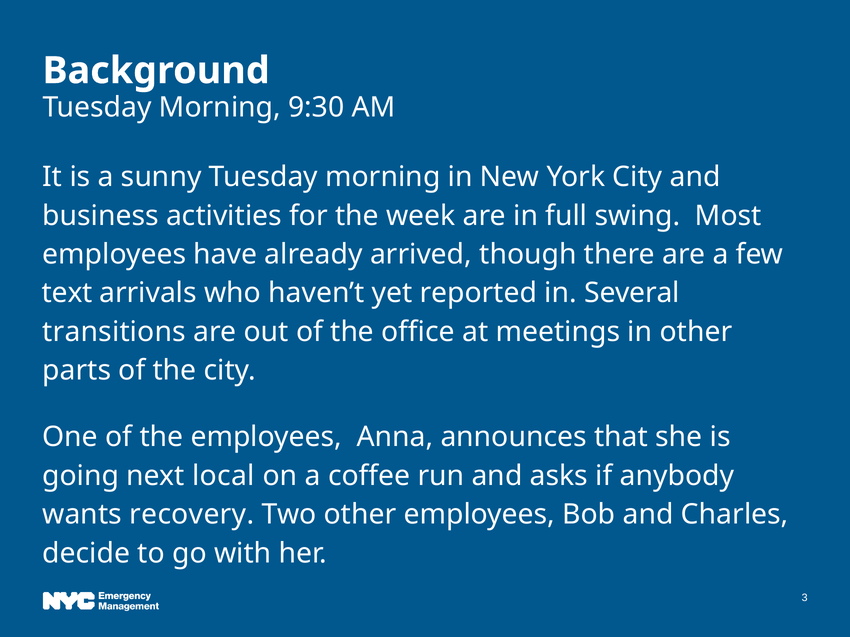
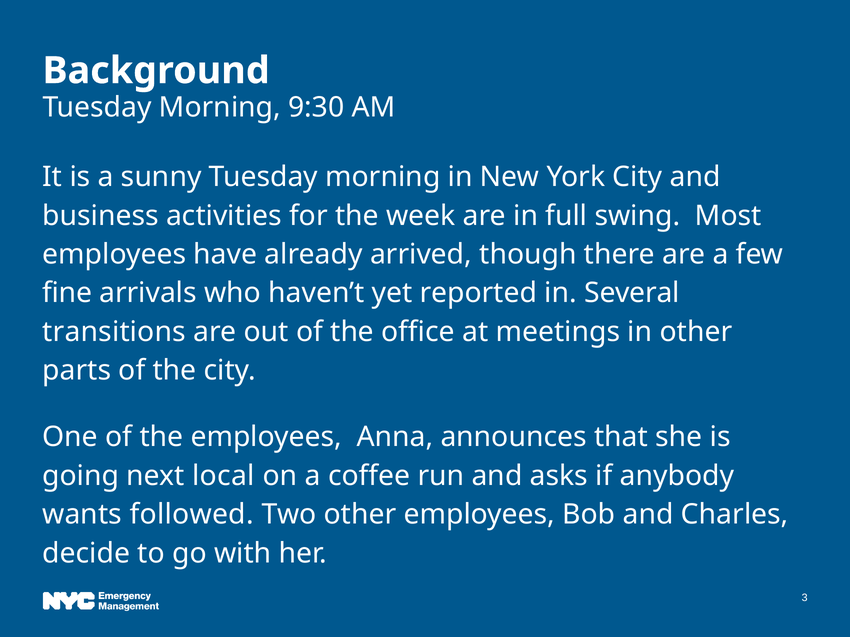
text: text -> fine
recovery: recovery -> followed
